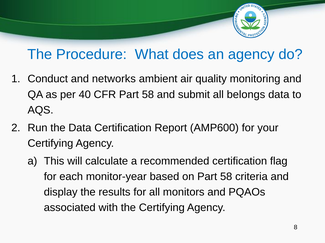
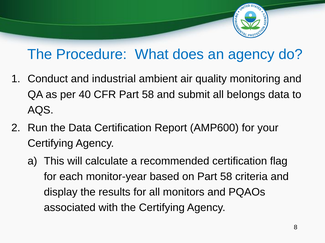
networks: networks -> industrial
